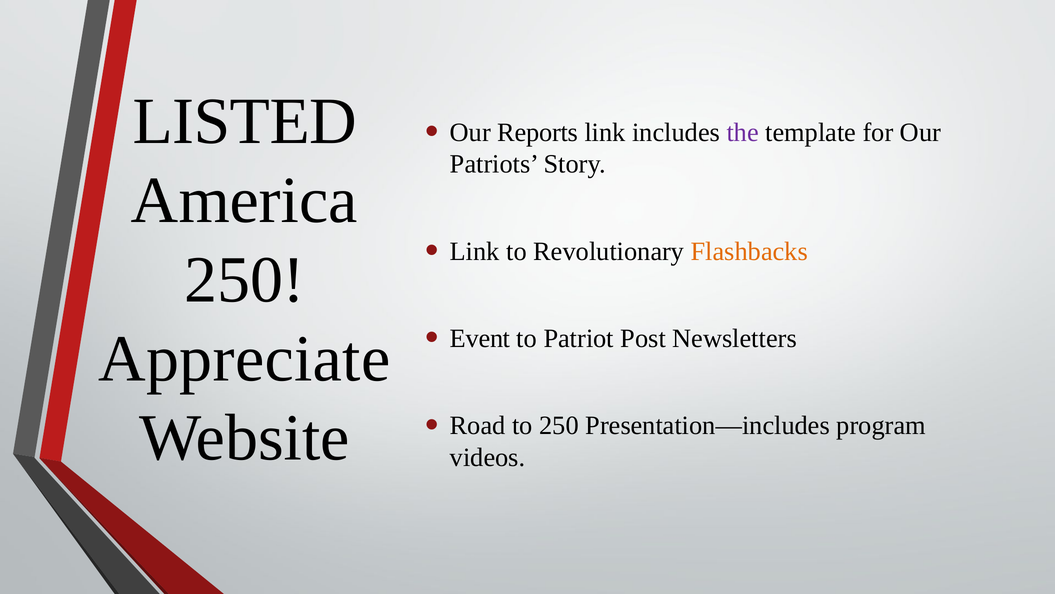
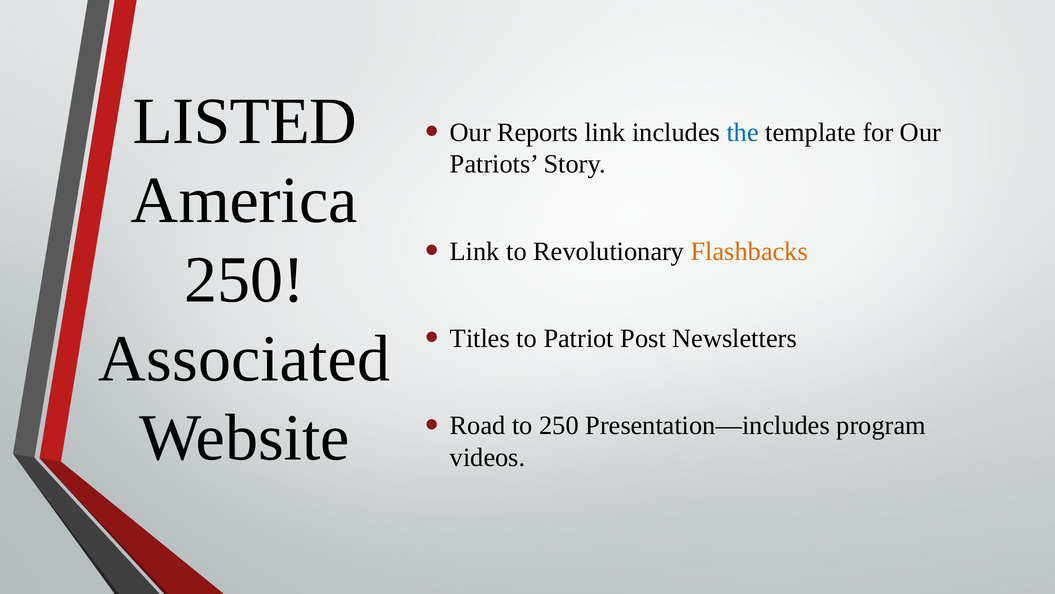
the colour: purple -> blue
Event: Event -> Titles
Appreciate: Appreciate -> Associated
